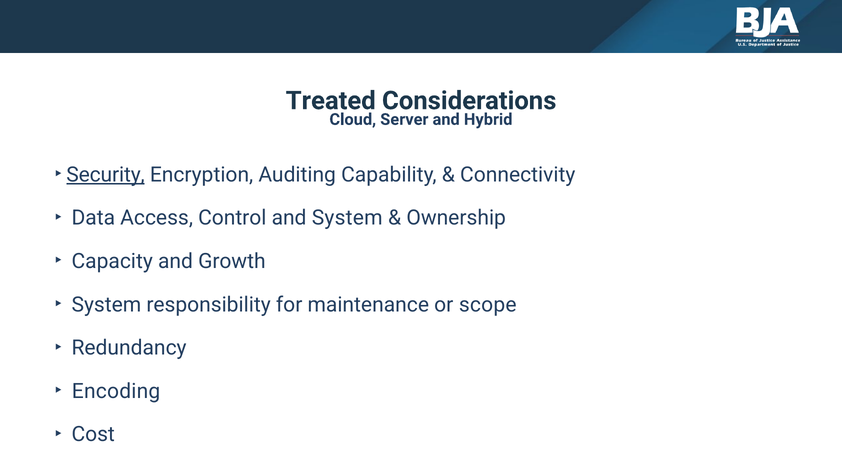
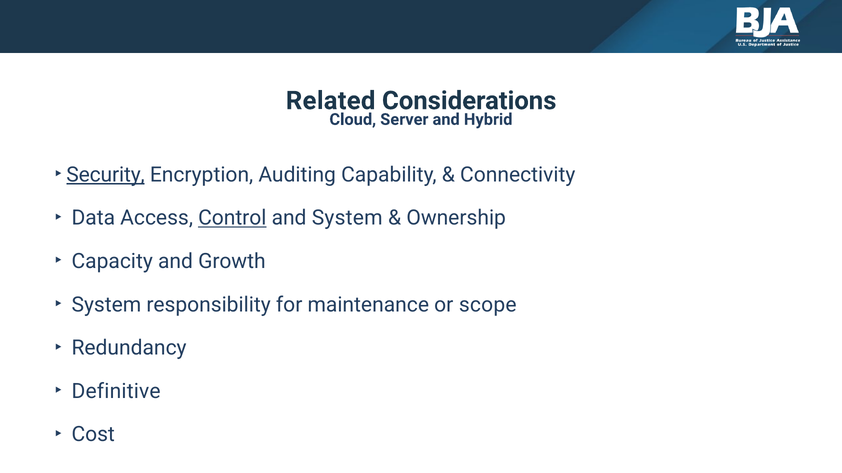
Treated: Treated -> Related
Control underline: none -> present
Encoding: Encoding -> Definitive
